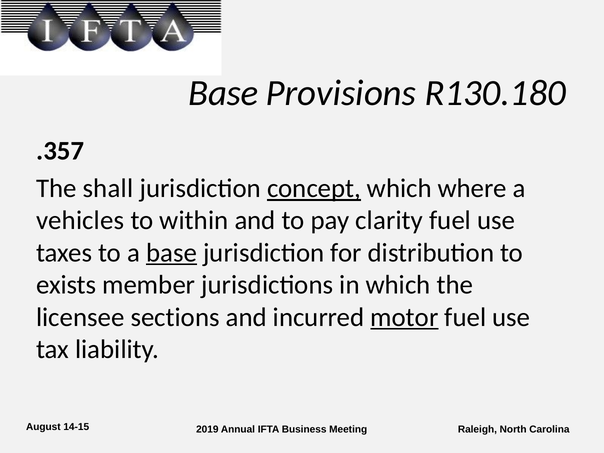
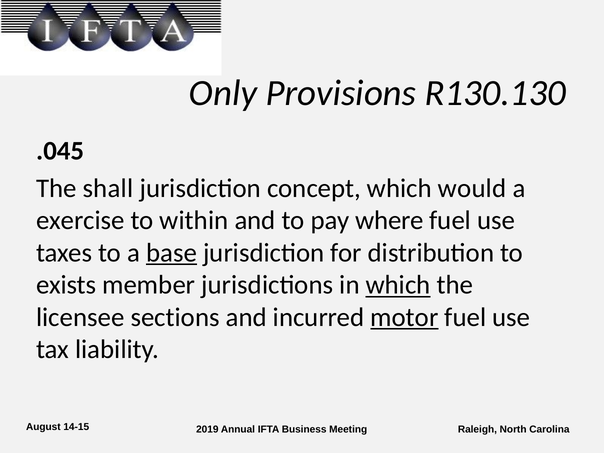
Base at (223, 93): Base -> Only
R130.180: R130.180 -> R130.130
.357: .357 -> .045
concept underline: present -> none
where: where -> would
vehicles: vehicles -> exercise
clarity: clarity -> where
which at (398, 285) underline: none -> present
